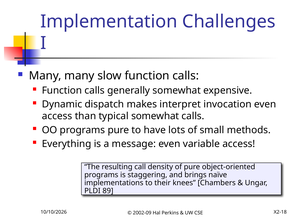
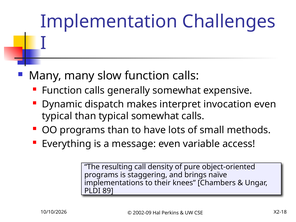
access at (57, 116): access -> typical
programs pure: pure -> than
